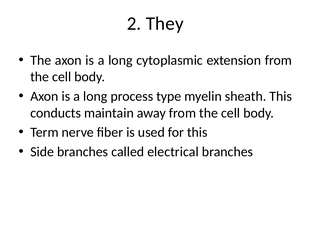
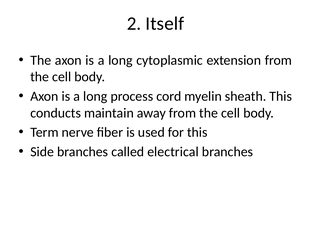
They: They -> Itself
type: type -> cord
